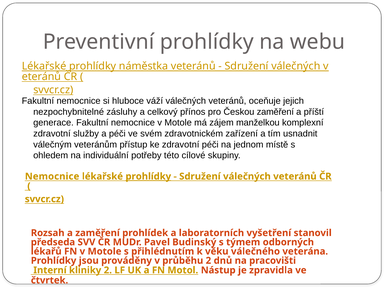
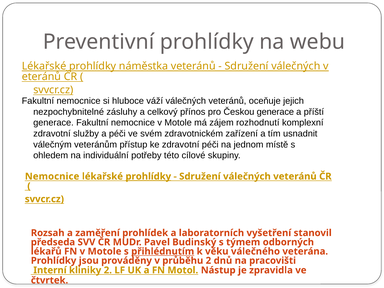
Českou zaměření: zaměření -> generace
manželkou: manželkou -> rozhodnutí
přihlédnutím underline: none -> present
